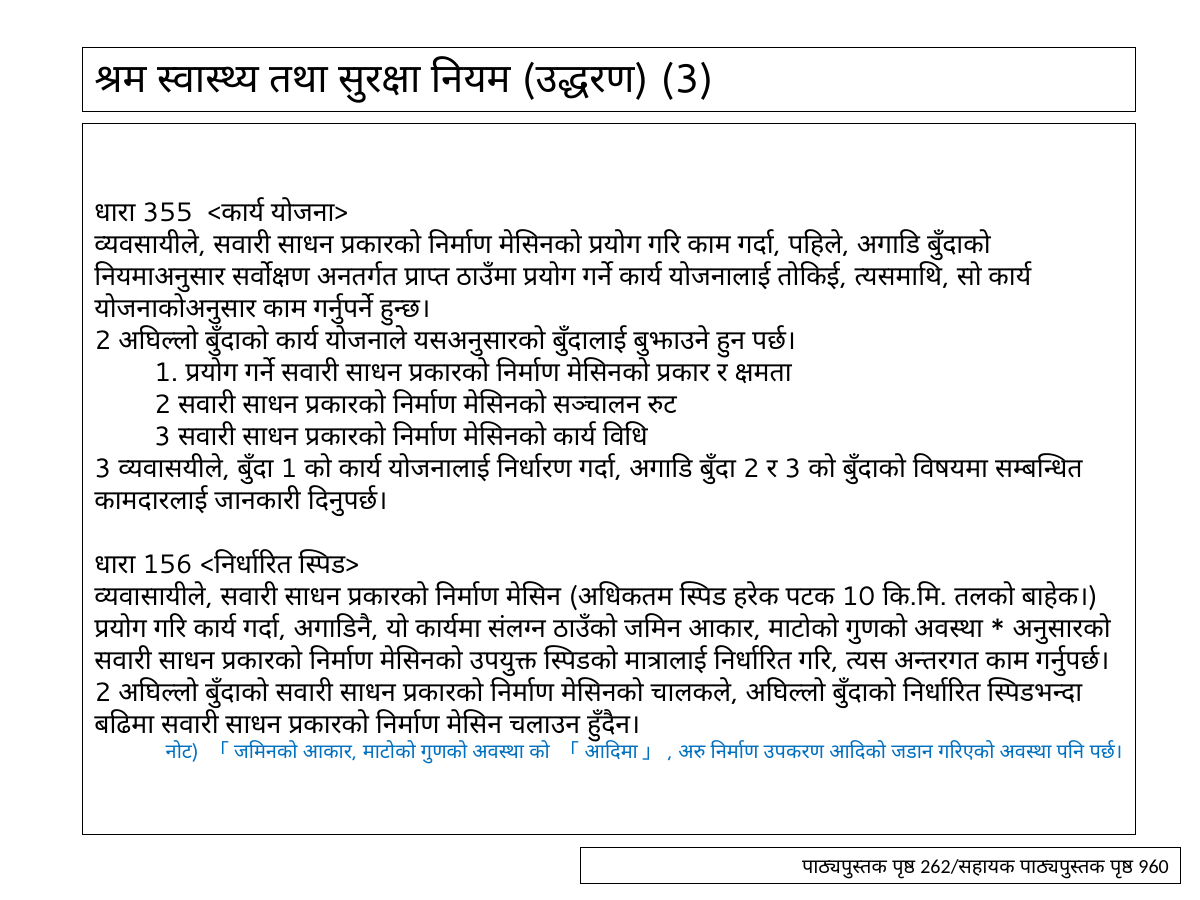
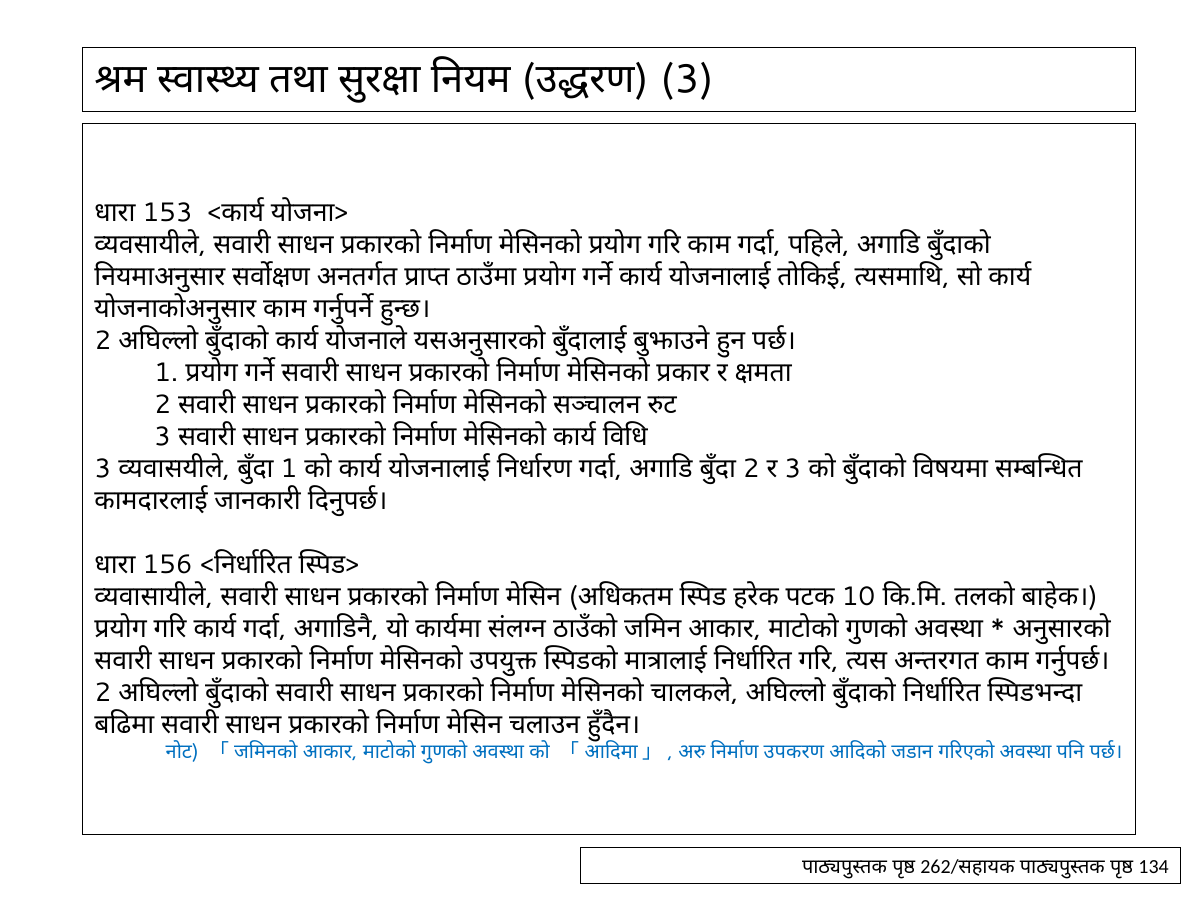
355: 355 -> 153
960: 960 -> 134
